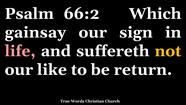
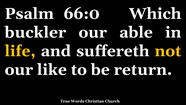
66:2: 66:2 -> 66:0
gainsay: gainsay -> buckler
sign: sign -> able
life colour: pink -> yellow
